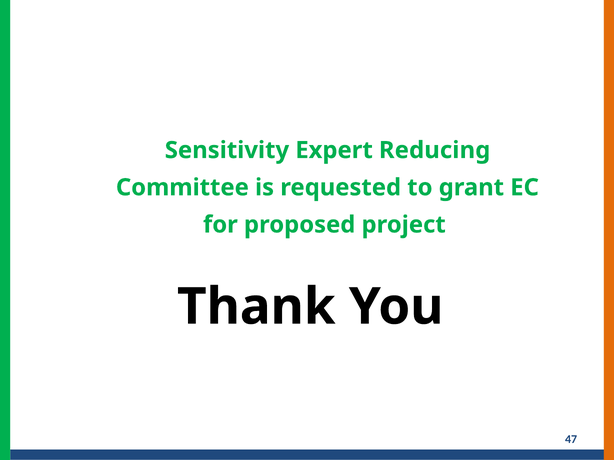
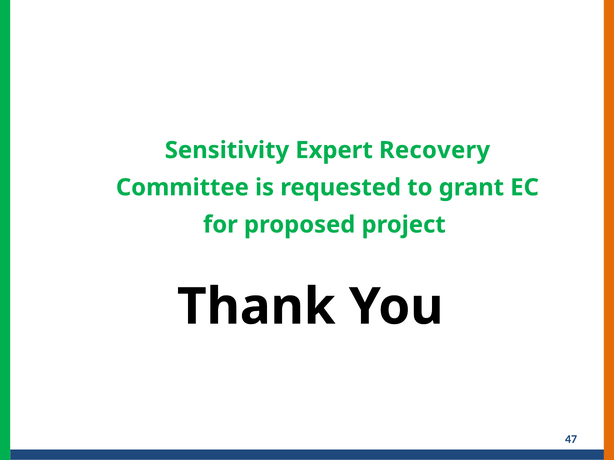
Reducing: Reducing -> Recovery
